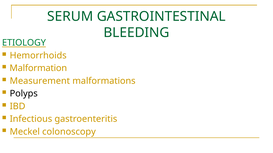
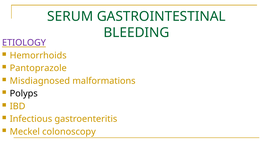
ETIOLOGY colour: green -> purple
Malformation: Malformation -> Pantoprazole
Measurement: Measurement -> Misdiagnosed
